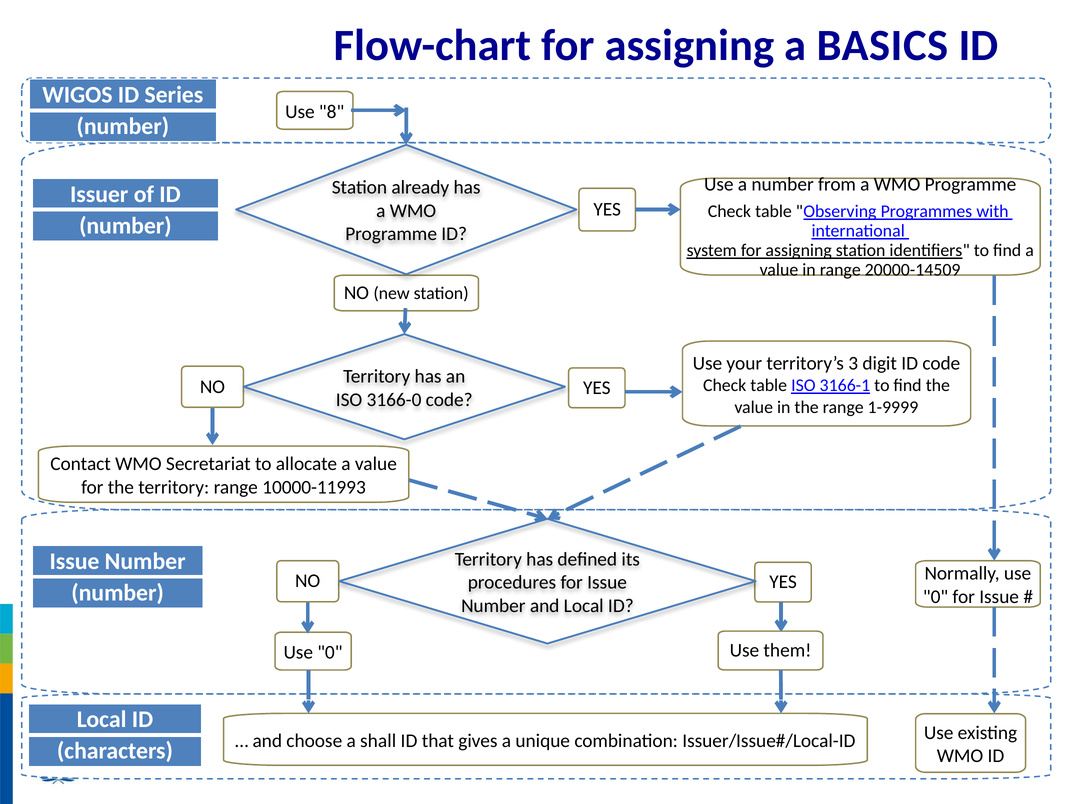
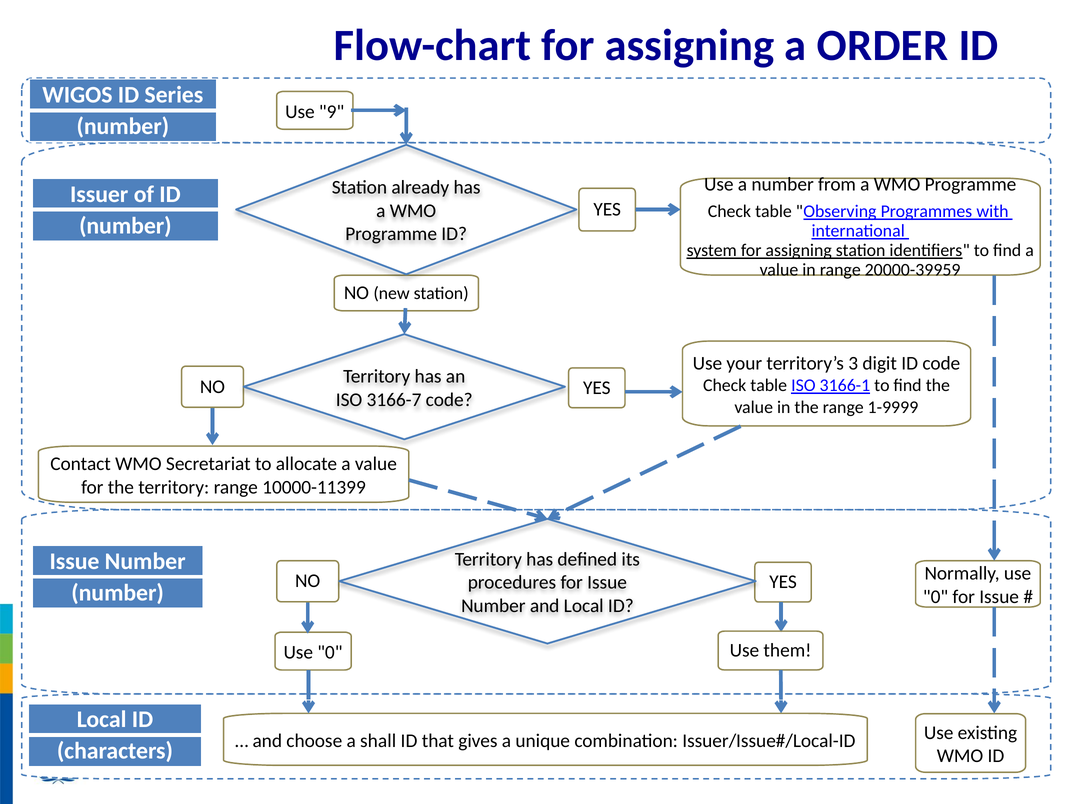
BASICS: BASICS -> ORDER
8: 8 -> 9
20000-14509: 20000-14509 -> 20000-39959
3166-0: 3166-0 -> 3166-7
10000-11993: 10000-11993 -> 10000-11399
